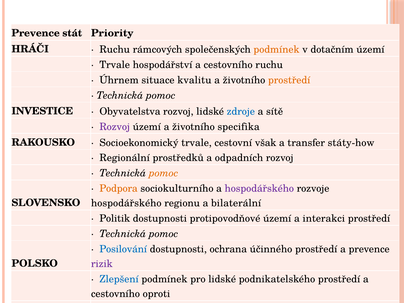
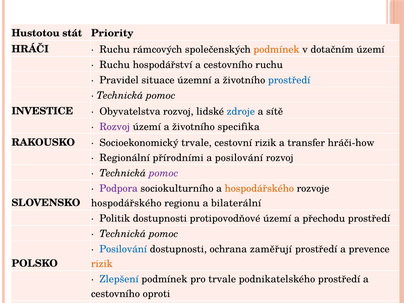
Prevence at (36, 33): Prevence -> Hustotou
Trvale at (115, 65): Trvale -> Ruchu
Úhrnem: Úhrnem -> Pravidel
kvalitu: kvalitu -> územní
prostředí at (289, 80) colour: orange -> blue
cestovní však: však -> rizik
státy-how: státy-how -> hráči-how
prostředků: prostředků -> přírodními
a odpadních: odpadních -> posilování
pomoc at (164, 173) colour: orange -> purple
Podpora at (119, 189) colour: orange -> purple
hospodářského at (259, 189) colour: purple -> orange
interakci: interakci -> přechodu
účinného: účinného -> zaměřují
rizik at (102, 264) colour: purple -> orange
pro lidské: lidské -> trvale
